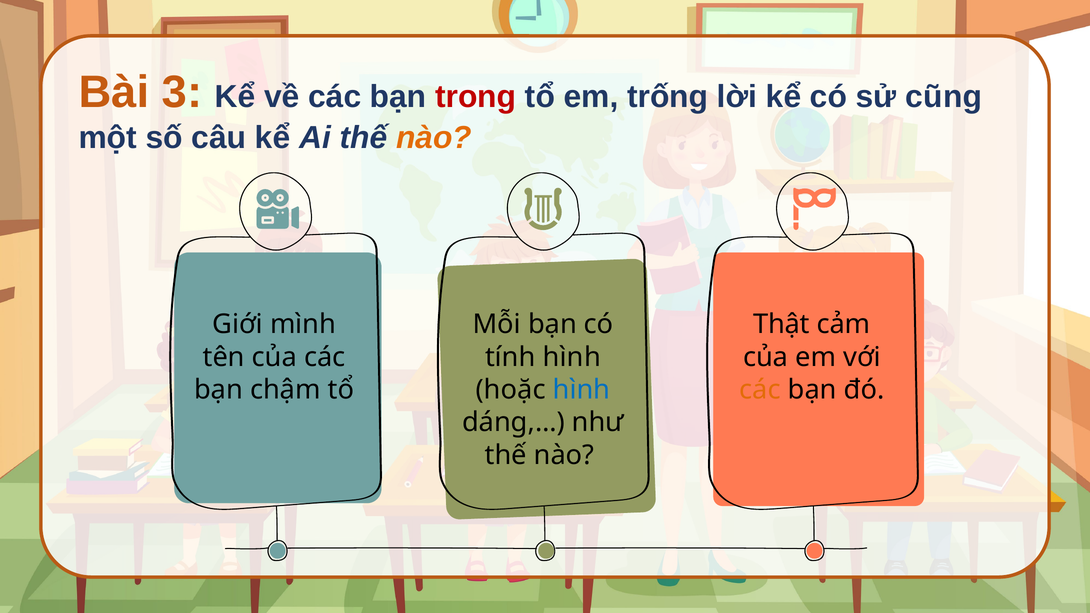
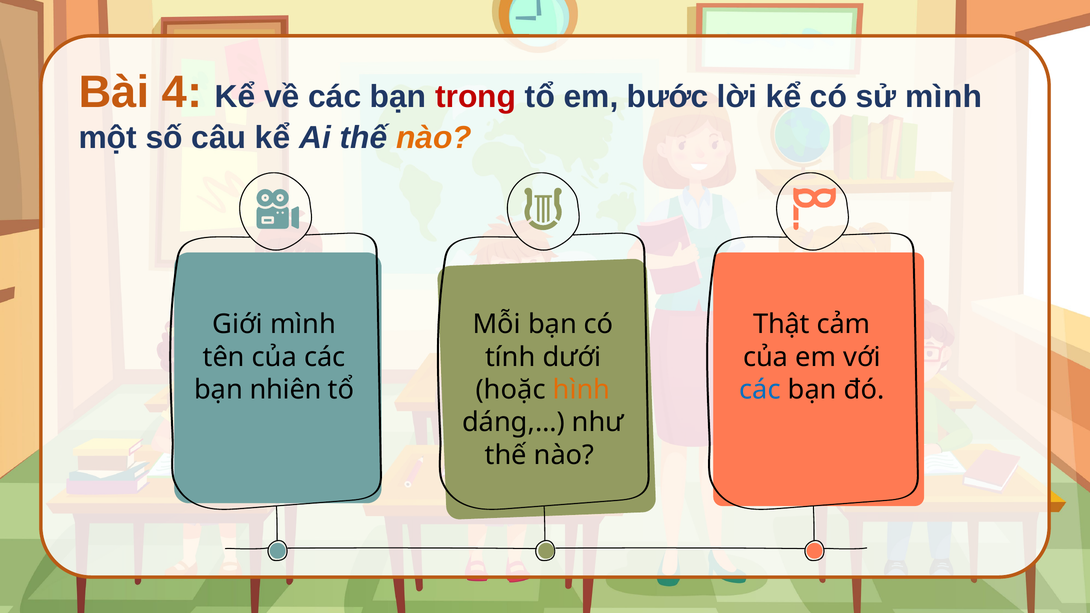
3: 3 -> 4
trống: trống -> bước
sử cũng: cũng -> mình
tính hình: hình -> dưới
chậm: chậm -> nhiên
hình at (581, 390) colour: blue -> orange
các at (760, 390) colour: orange -> blue
